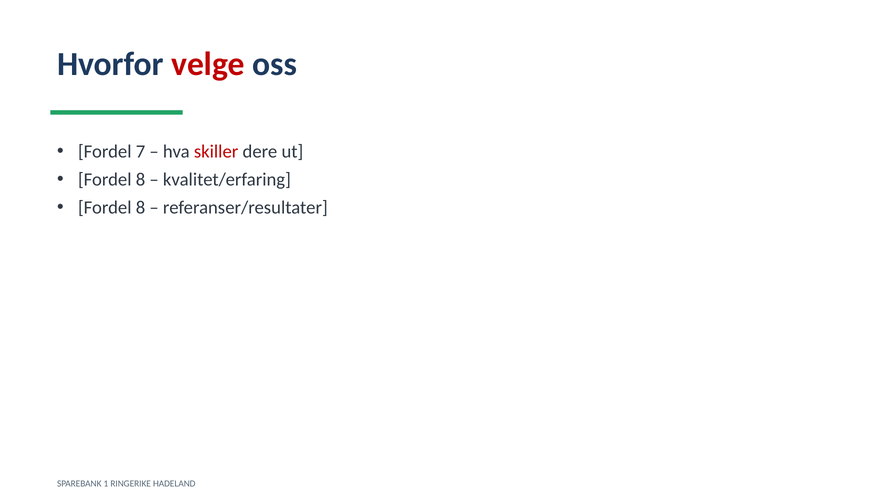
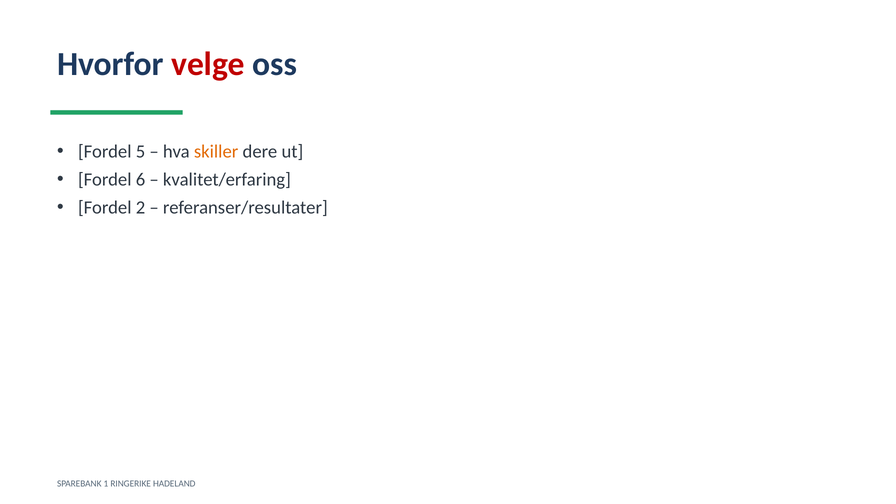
7: 7 -> 5
skiller colour: red -> orange
8 at (141, 180): 8 -> 6
8 at (141, 208): 8 -> 2
